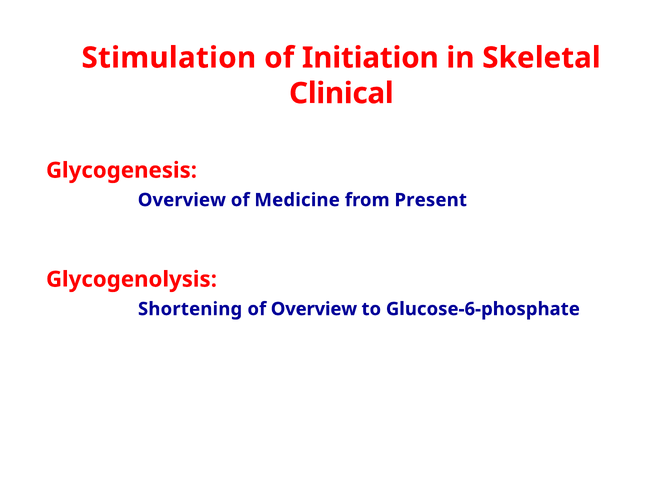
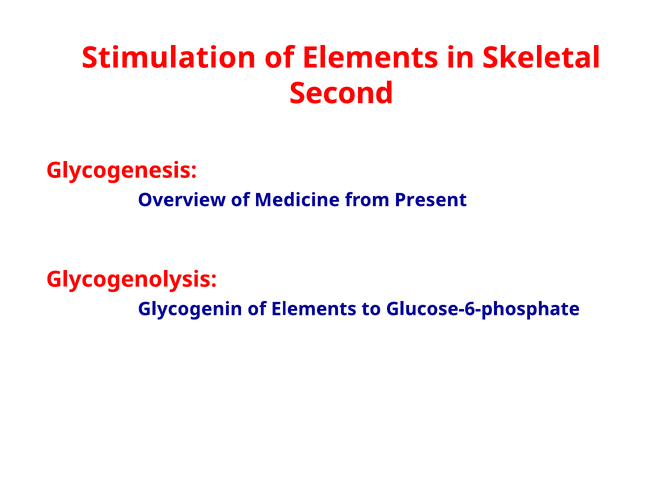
Initiation at (370, 58): Initiation -> Elements
Clinical: Clinical -> Second
Shortening: Shortening -> Glycogenin
Overview at (314, 309): Overview -> Elements
